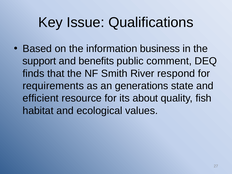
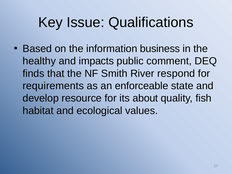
support: support -> healthy
benefits: benefits -> impacts
generations: generations -> enforceable
efficient: efficient -> develop
